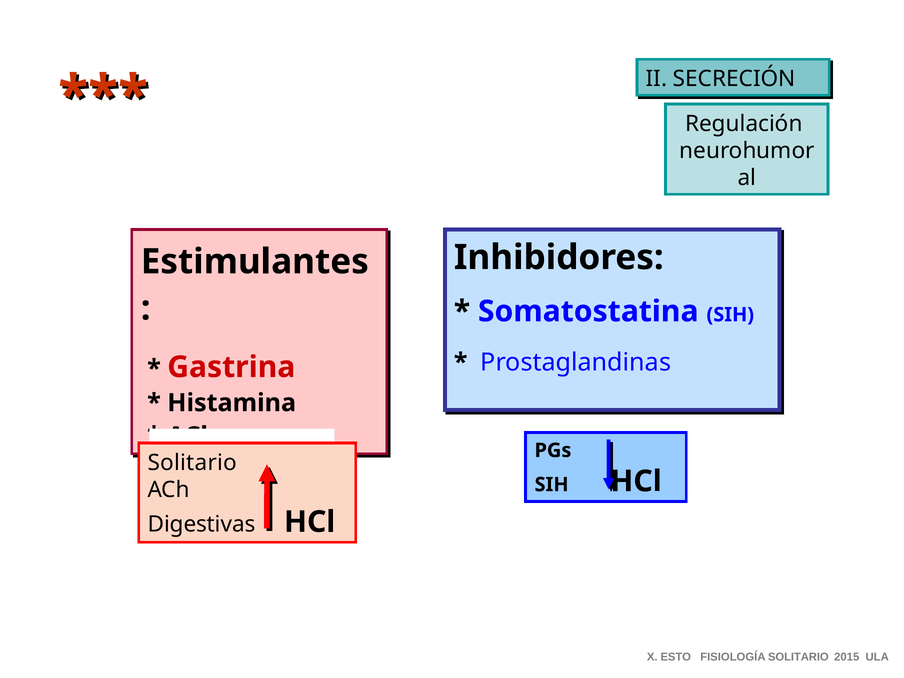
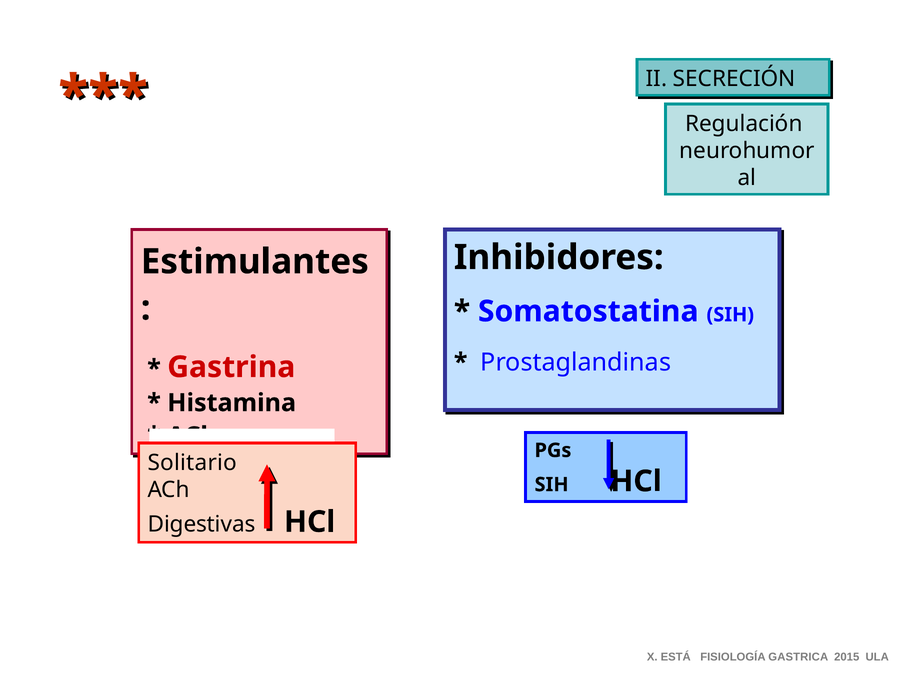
ESTO: ESTO -> ESTÁ
FISIOLOGÍA SOLITARIO: SOLITARIO -> GASTRICA
